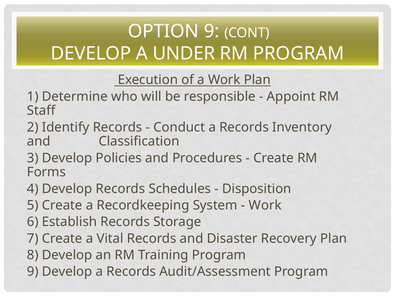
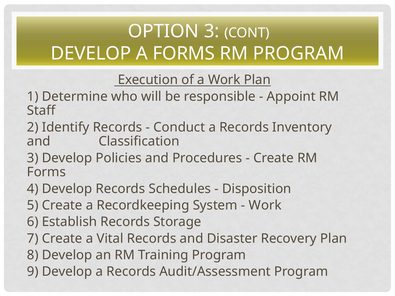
OPTION 9: 9 -> 3
A UNDER: UNDER -> FORMS
